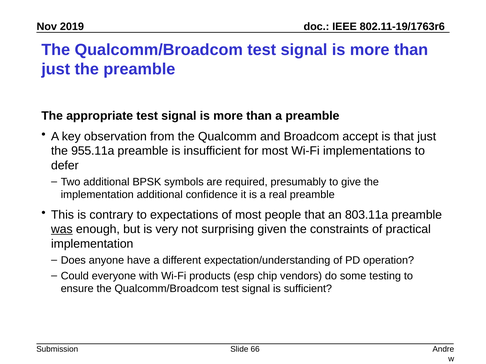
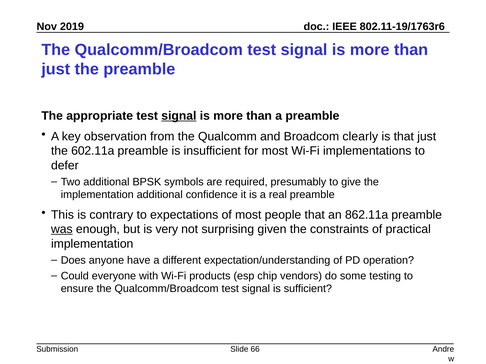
signal at (179, 116) underline: none -> present
accept: accept -> clearly
955.11a: 955.11a -> 602.11a
803.11a: 803.11a -> 862.11a
